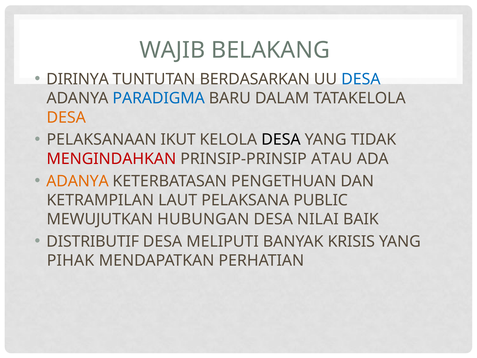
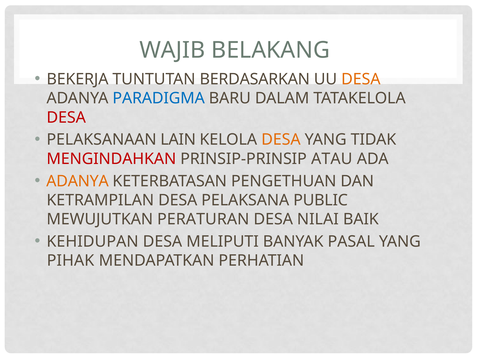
DIRINYA: DIRINYA -> BEKERJA
DESA at (361, 79) colour: blue -> orange
DESA at (66, 117) colour: orange -> red
IKUT: IKUT -> LAIN
DESA at (281, 140) colour: black -> orange
KETRAMPILAN LAUT: LAUT -> DESA
HUBUNGAN: HUBUNGAN -> PERATURAN
DISTRIBUTIF: DISTRIBUTIF -> KEHIDUPAN
KRISIS: KRISIS -> PASAL
